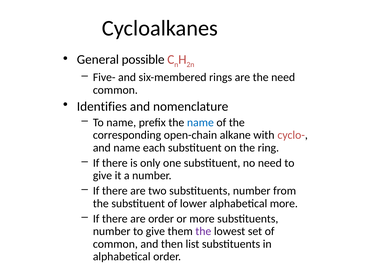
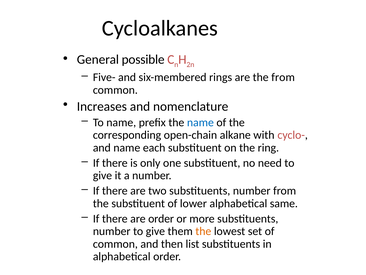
the need: need -> from
Identifies: Identifies -> Increases
alphabetical more: more -> same
the at (203, 231) colour: purple -> orange
